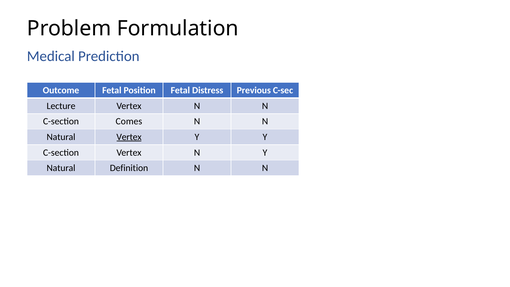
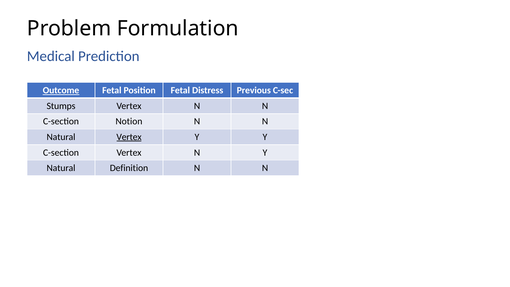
Outcome underline: none -> present
Lecture: Lecture -> Stumps
Comes: Comes -> Notion
